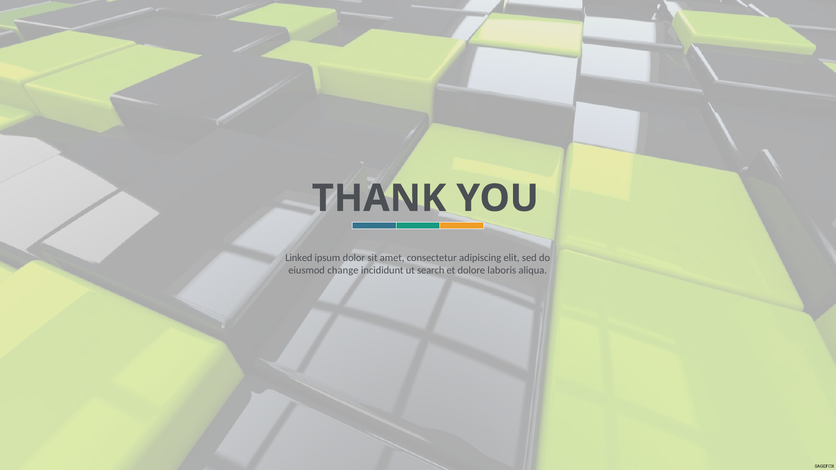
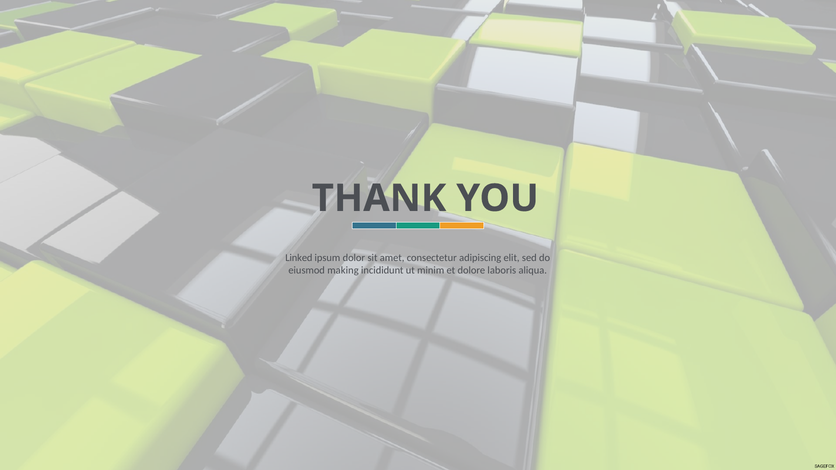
change: change -> making
search: search -> minim
